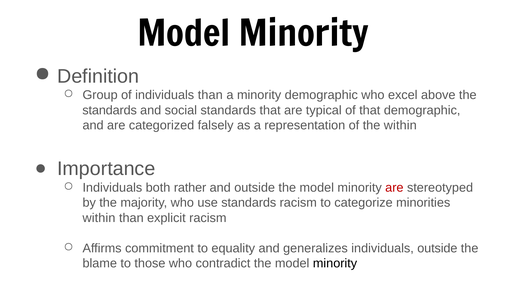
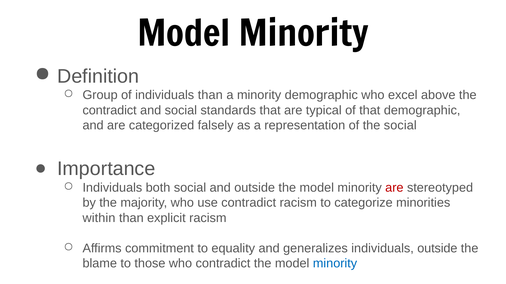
standards at (110, 110): standards -> contradict
the within: within -> social
both rather: rather -> social
use standards: standards -> contradict
minority at (335, 264) colour: black -> blue
